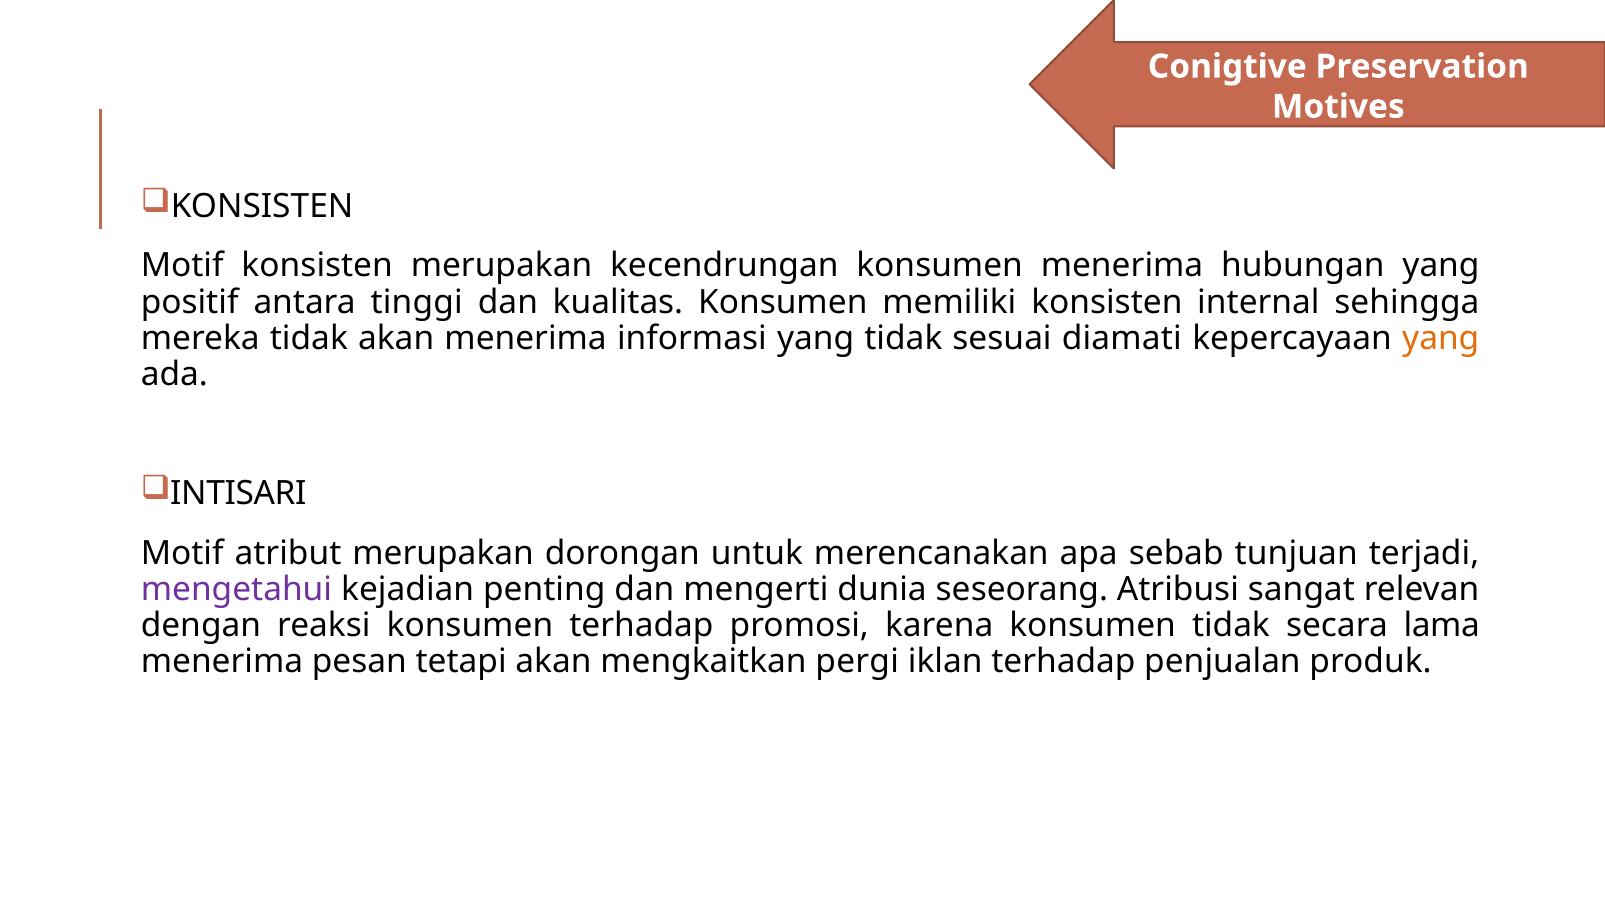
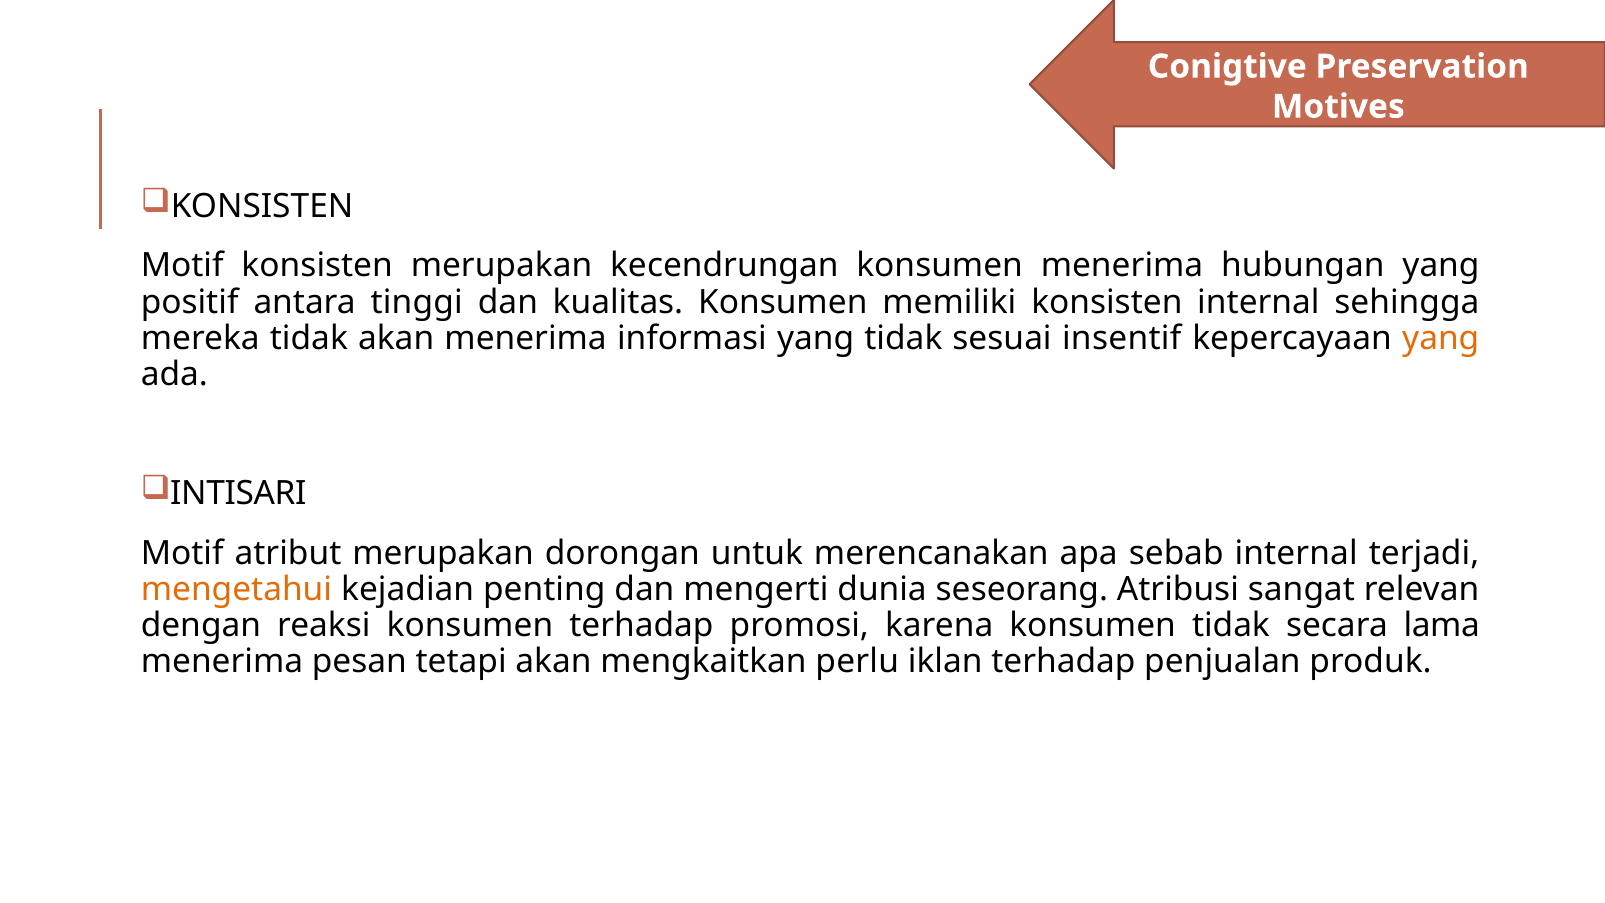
diamati: diamati -> insentif
sebab tunjuan: tunjuan -> internal
mengetahui colour: purple -> orange
pergi: pergi -> perlu
